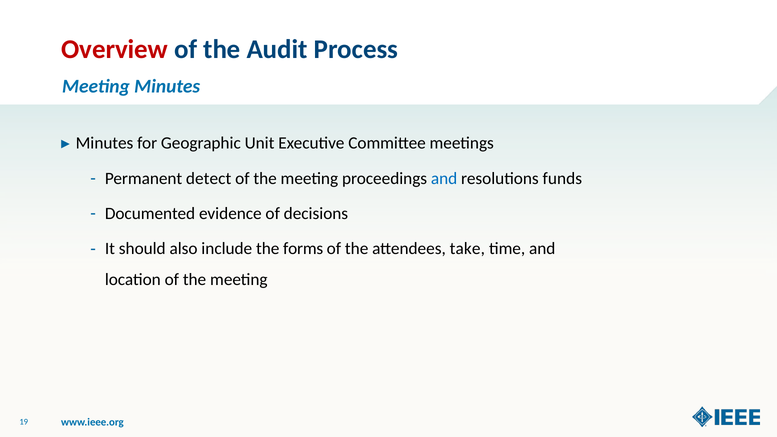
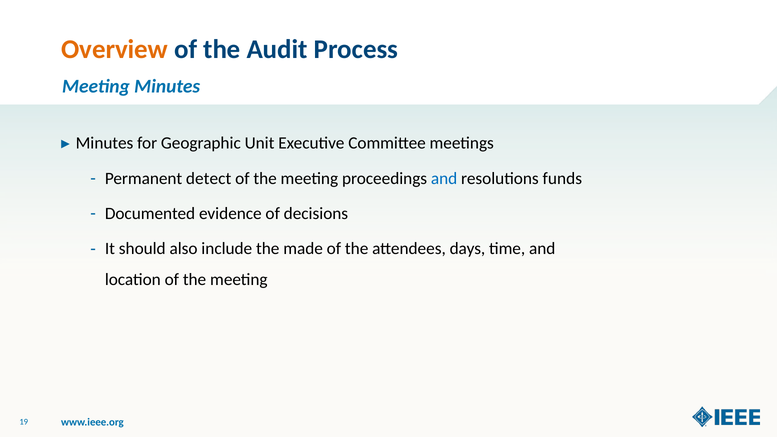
Overview colour: red -> orange
forms: forms -> made
take: take -> days
